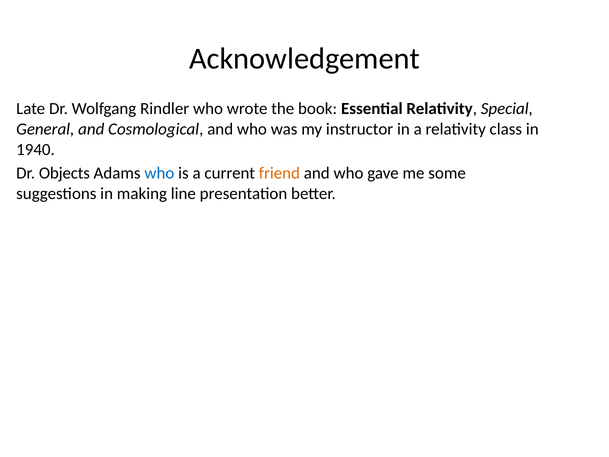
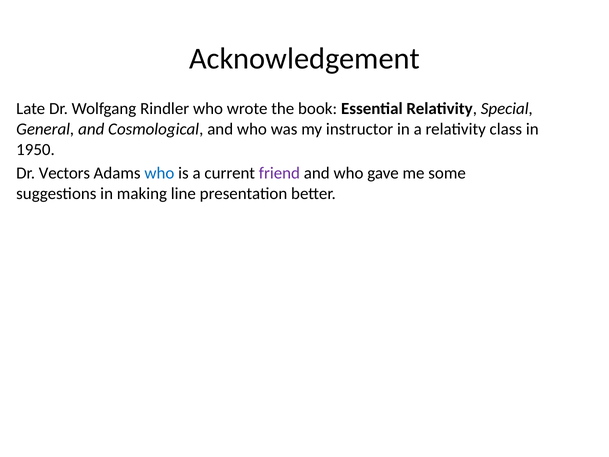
1940: 1940 -> 1950
Objects: Objects -> Vectors
friend colour: orange -> purple
